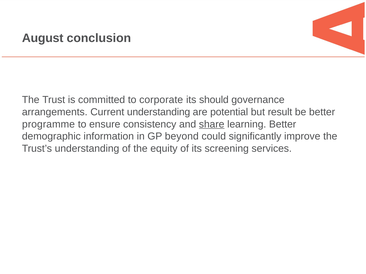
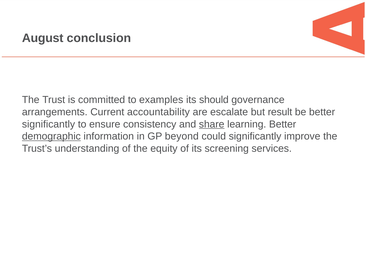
corporate: corporate -> examples
Current understanding: understanding -> accountability
potential: potential -> escalate
programme at (48, 124): programme -> significantly
demographic underline: none -> present
